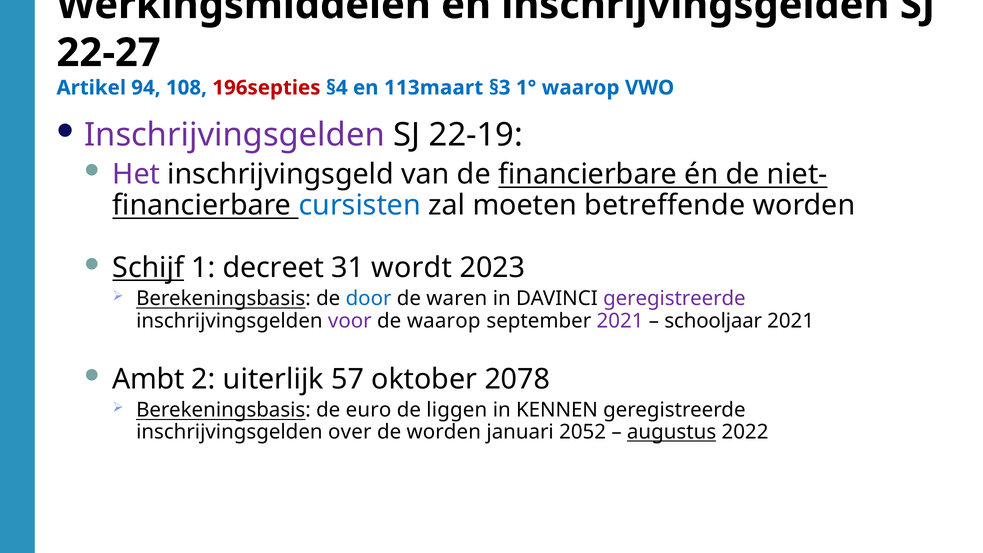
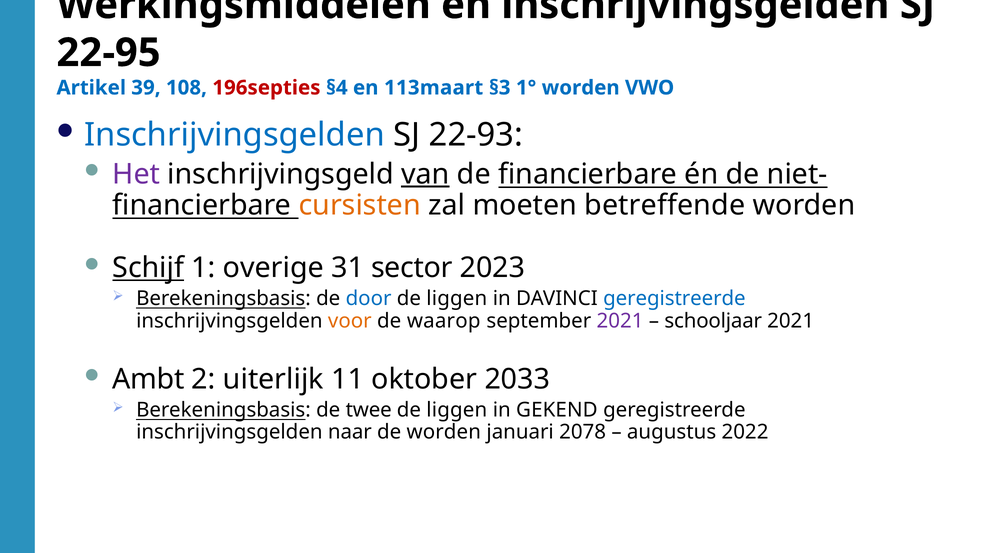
22-27: 22-27 -> 22-95
94: 94 -> 39
1° waarop: waarop -> worden
Inschrijvingsgelden at (234, 135) colour: purple -> blue
22-19: 22-19 -> 22-93
van underline: none -> present
cursisten colour: blue -> orange
decreet: decreet -> overige
wordt: wordt -> sector
waren at (457, 299): waren -> liggen
geregistreerde at (674, 299) colour: purple -> blue
voor colour: purple -> orange
57: 57 -> 11
2078: 2078 -> 2033
euro: euro -> twee
KENNEN: KENNEN -> GEKEND
over: over -> naar
2052: 2052 -> 2078
augustus underline: present -> none
